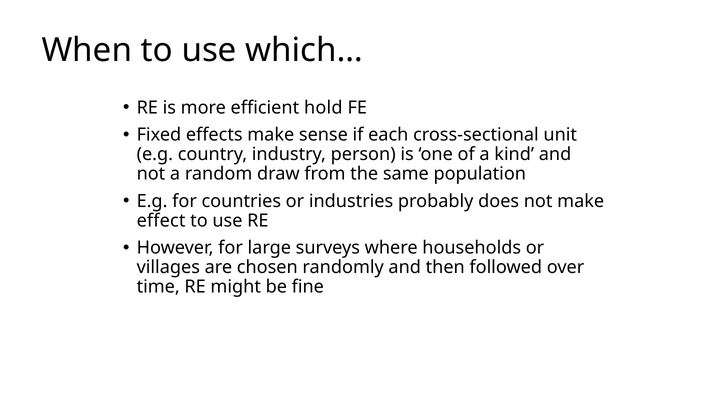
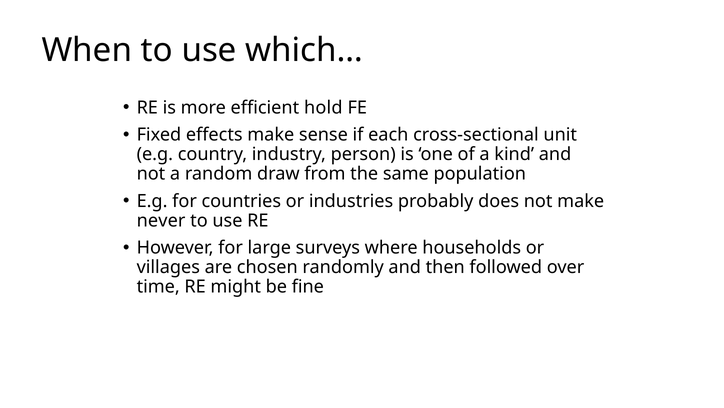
effect: effect -> never
